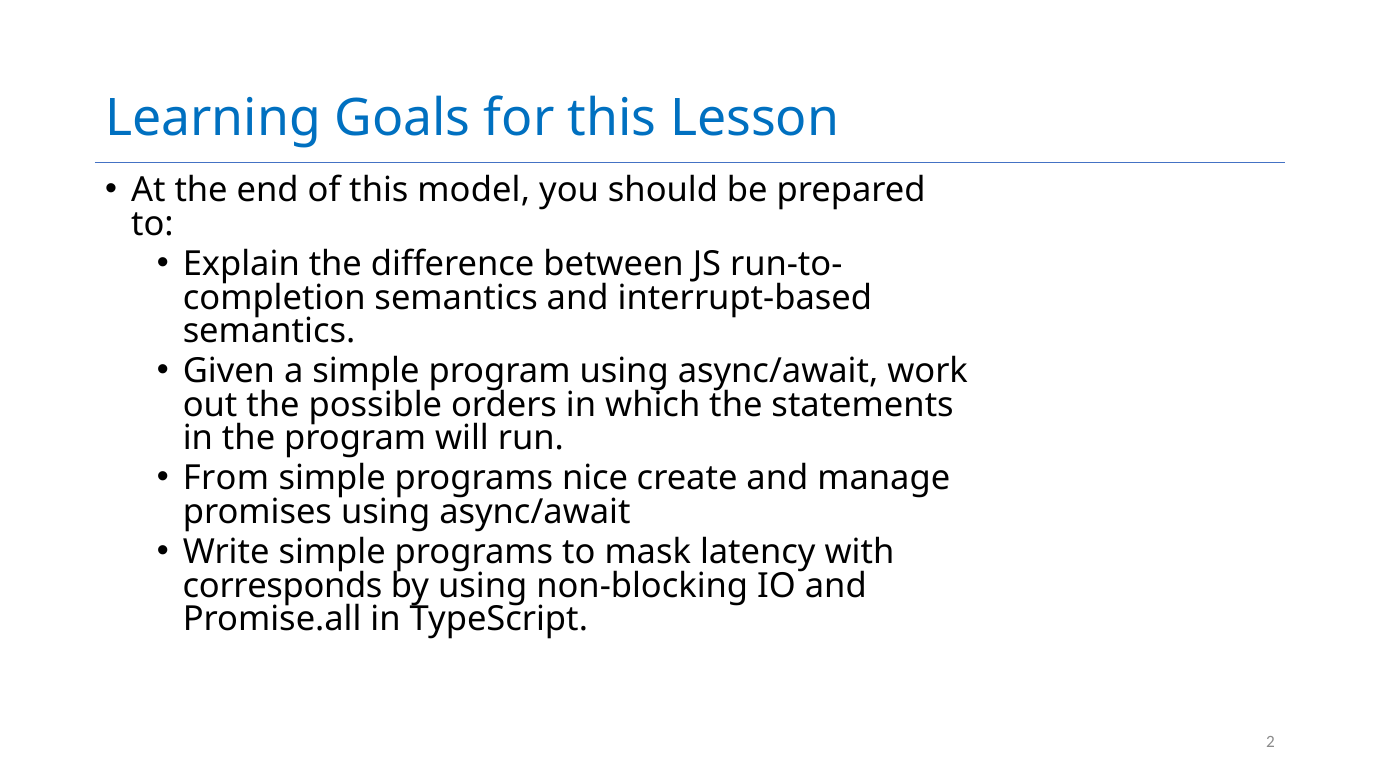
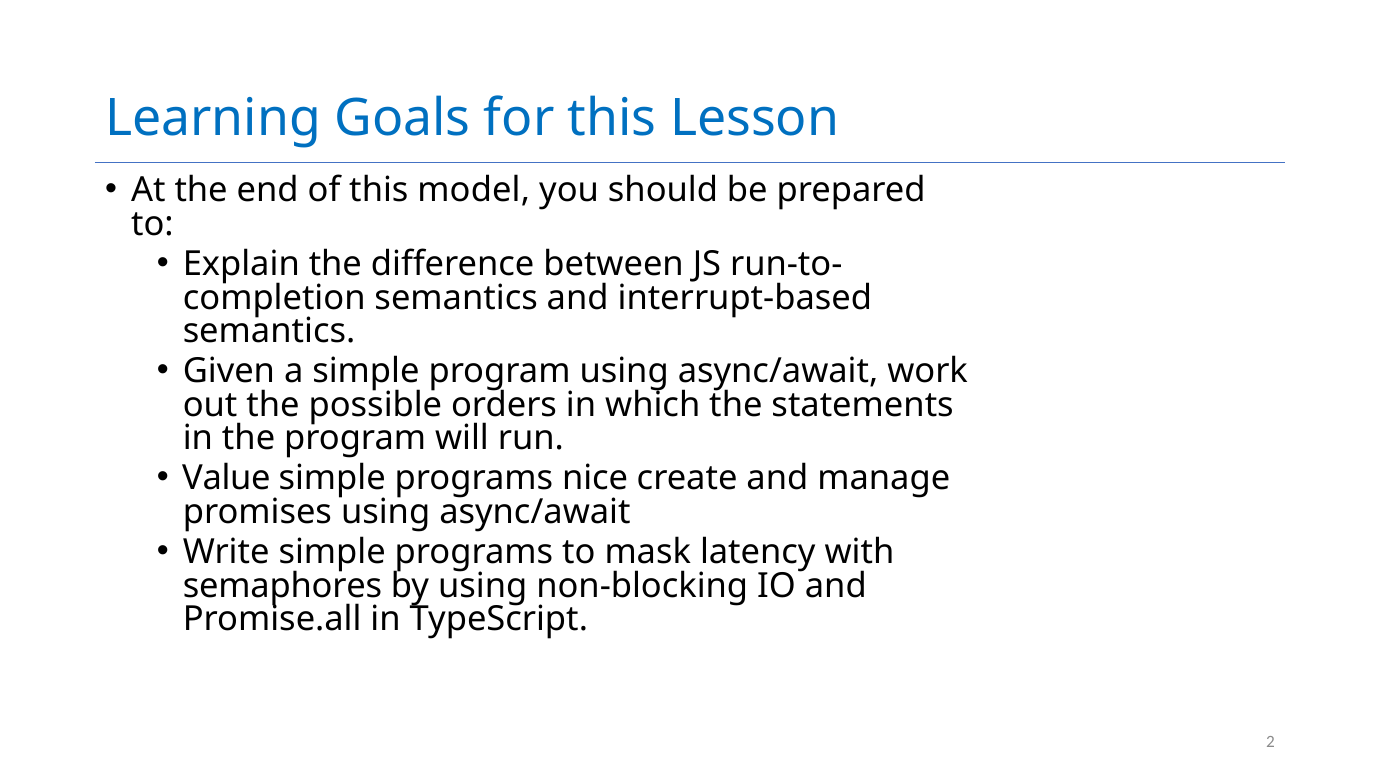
From: From -> Value
corresponds: corresponds -> semaphores
